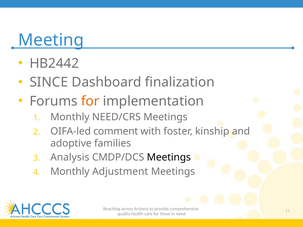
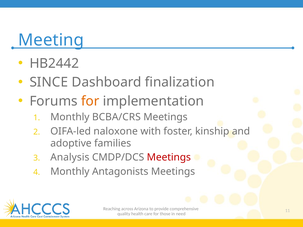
NEED/CRS: NEED/CRS -> BCBA/CRS
comment: comment -> naloxone
Meetings at (169, 158) colour: black -> red
Adjustment: Adjustment -> Antagonists
